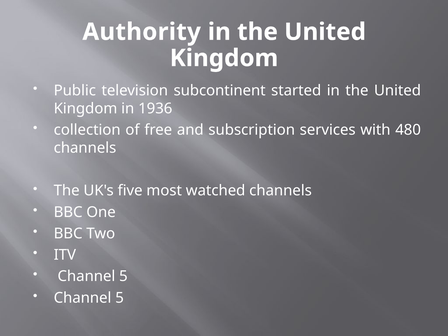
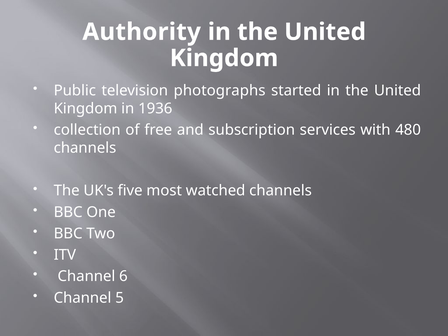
subcontinent: subcontinent -> photographs
5 at (123, 276): 5 -> 6
